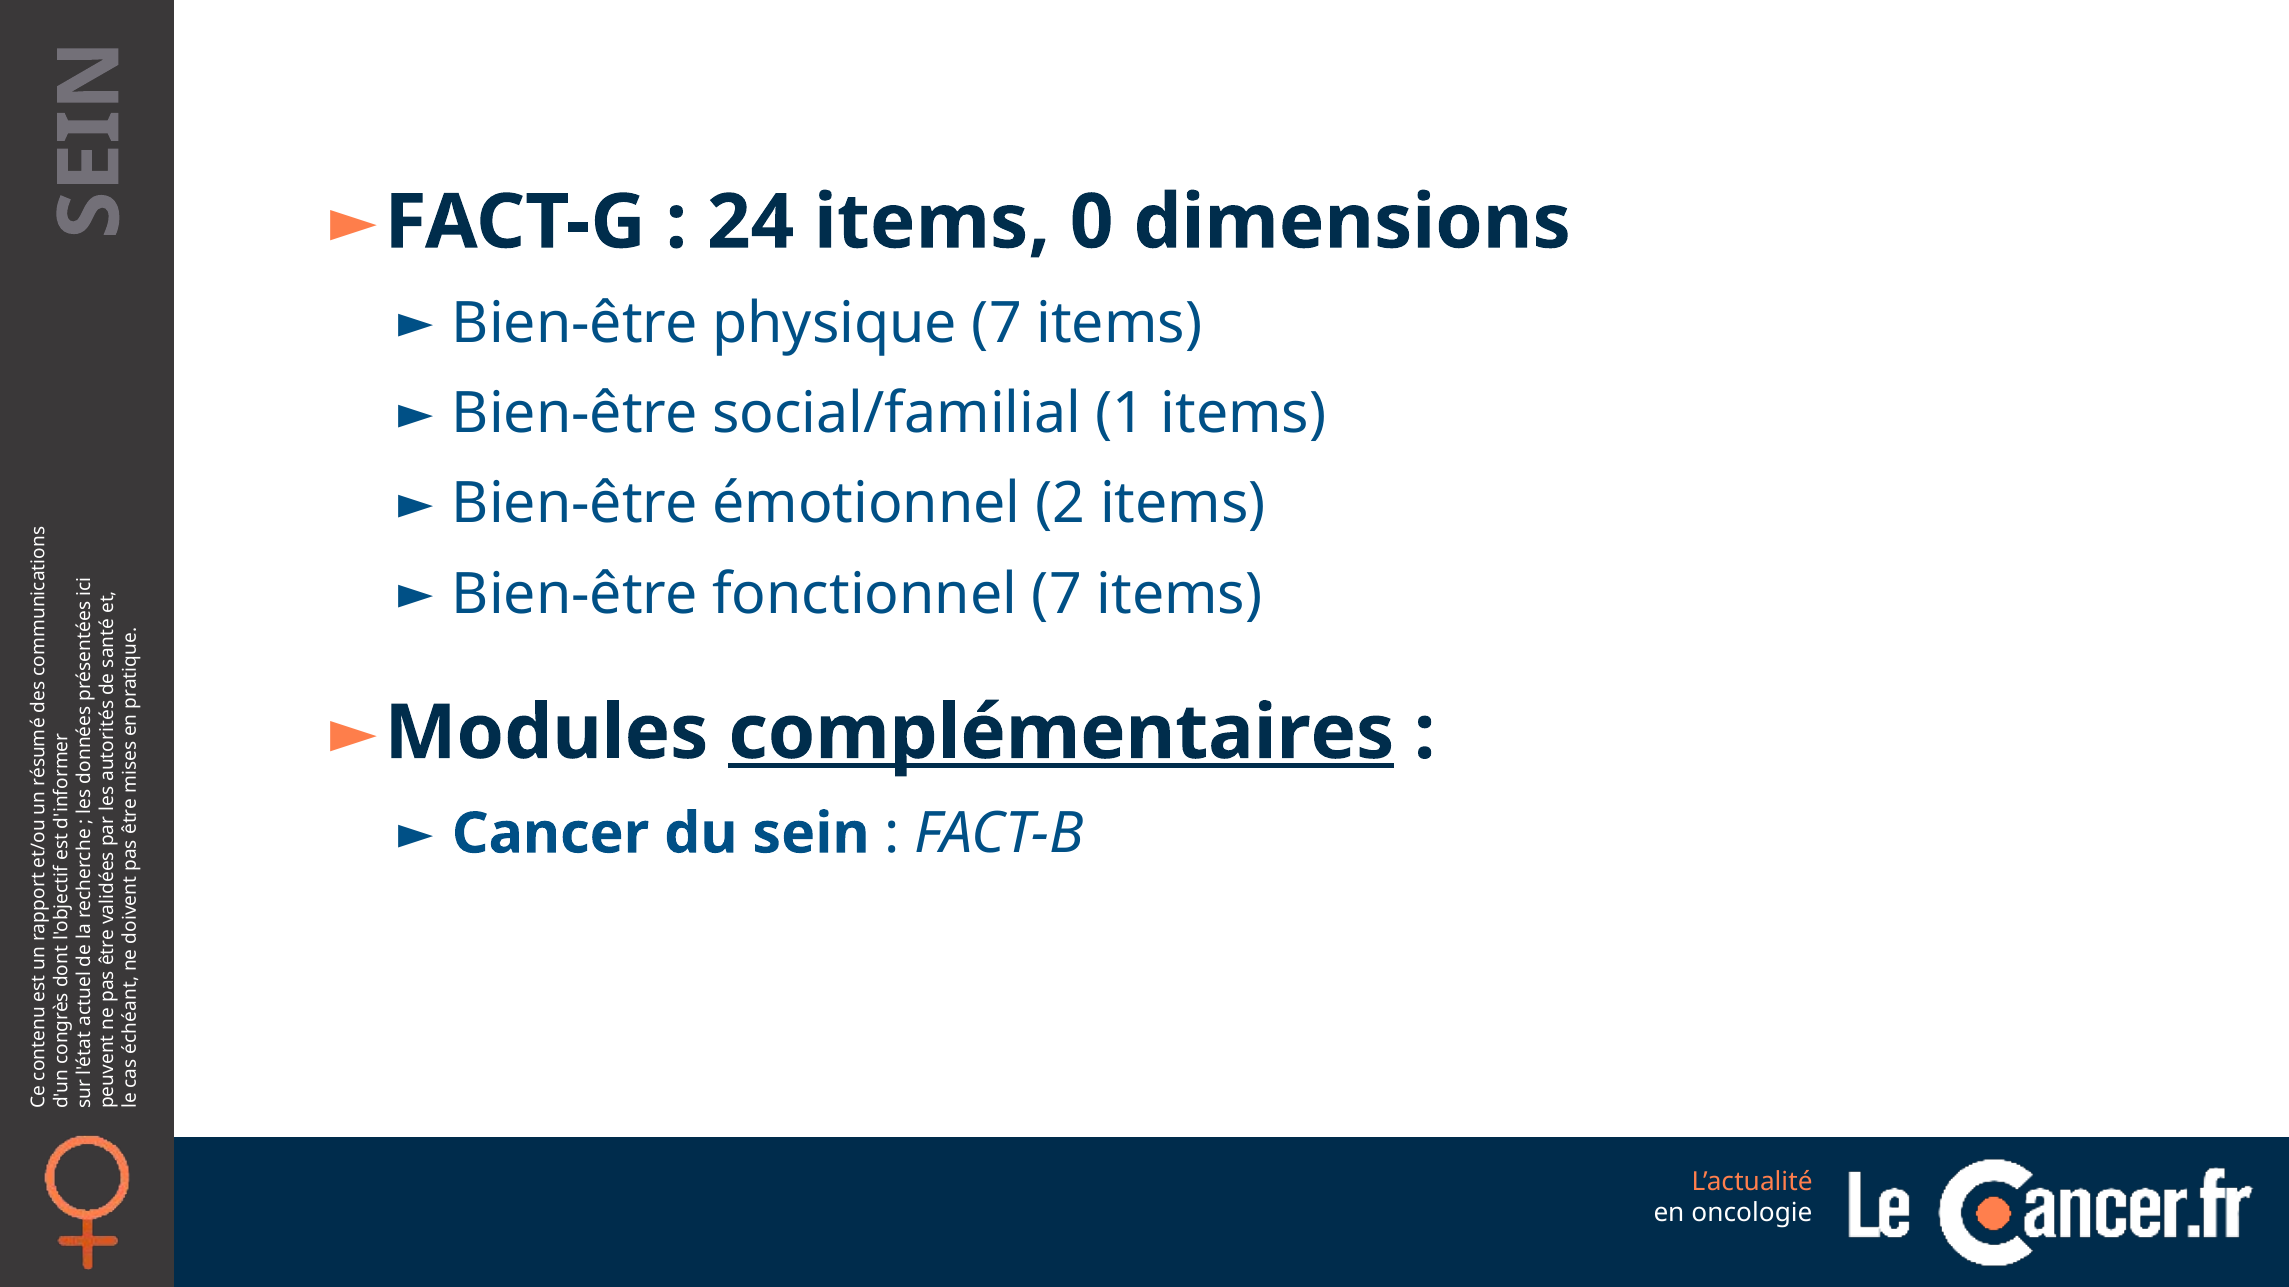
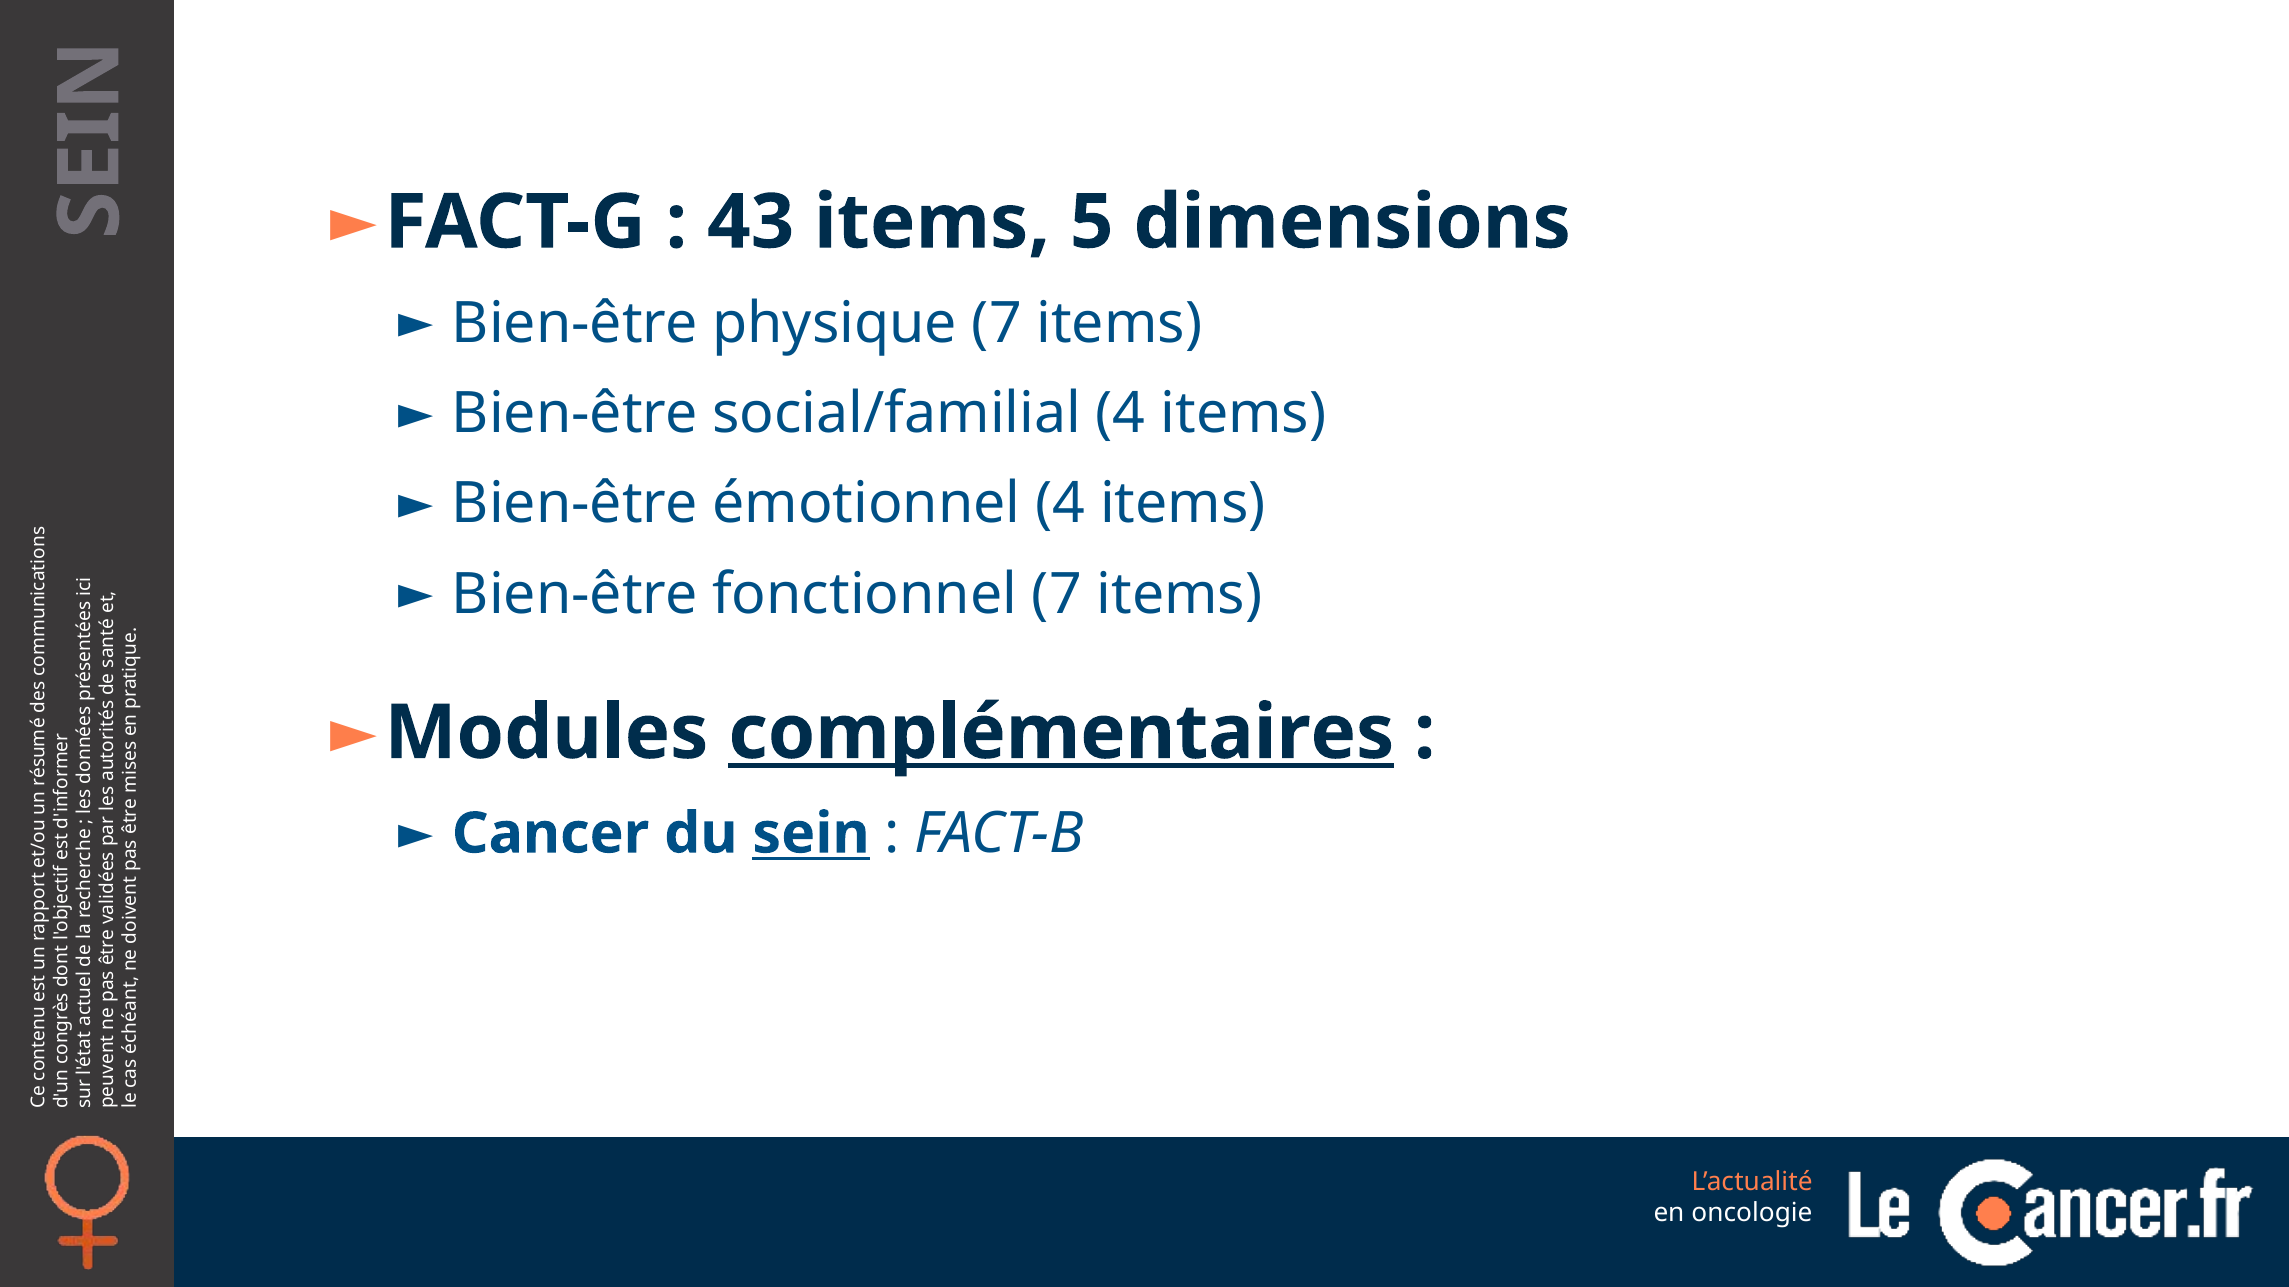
24: 24 -> 43
0: 0 -> 5
social/familial 1: 1 -> 4
émotionnel 2: 2 -> 4
sein underline: none -> present
